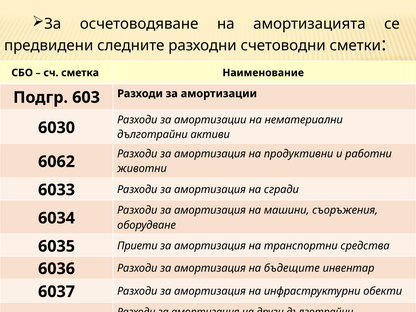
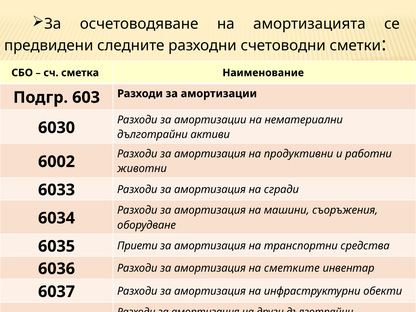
6062: 6062 -> 6002
бъдещите: бъдещите -> сметките
